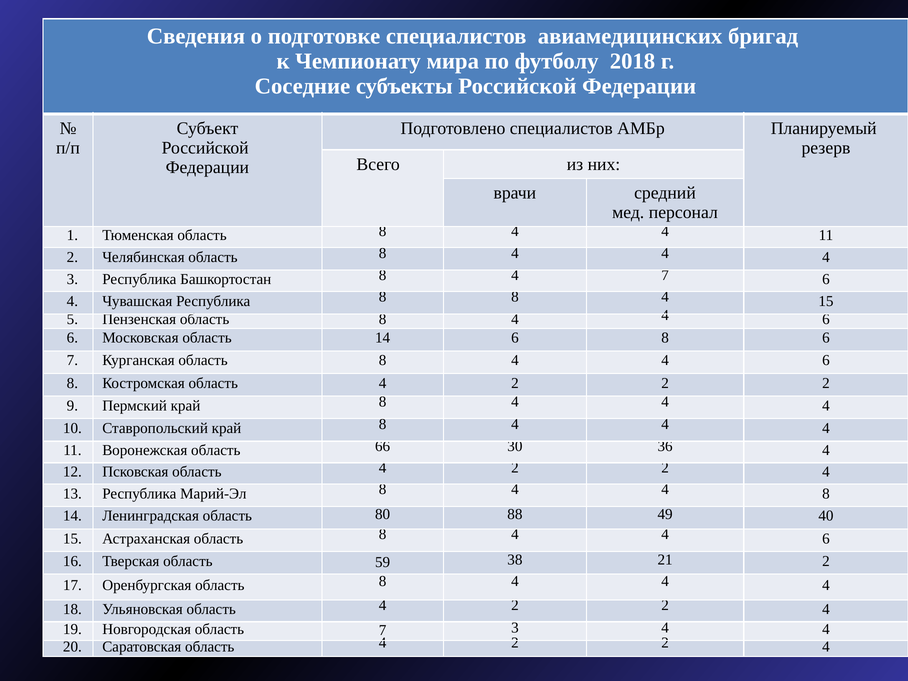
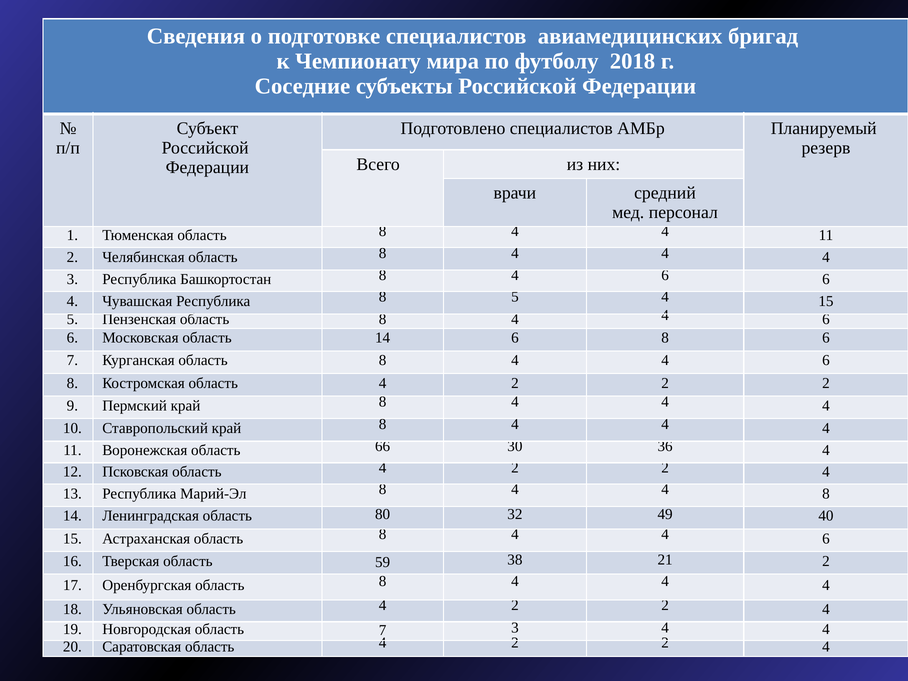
8 4 7: 7 -> 6
8 8: 8 -> 5
88: 88 -> 32
